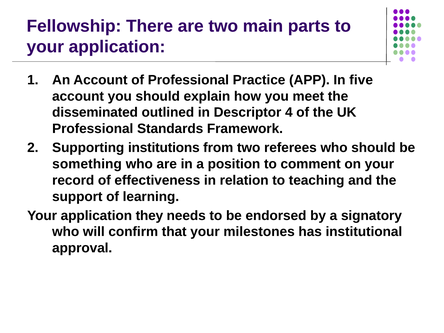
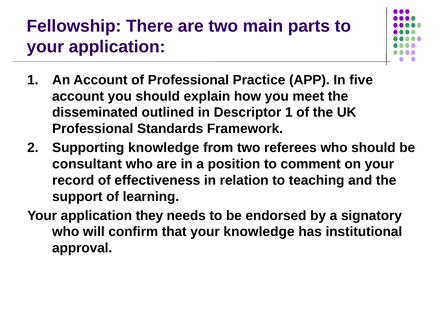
Descriptor 4: 4 -> 1
Supporting institutions: institutions -> knowledge
something: something -> consultant
your milestones: milestones -> knowledge
